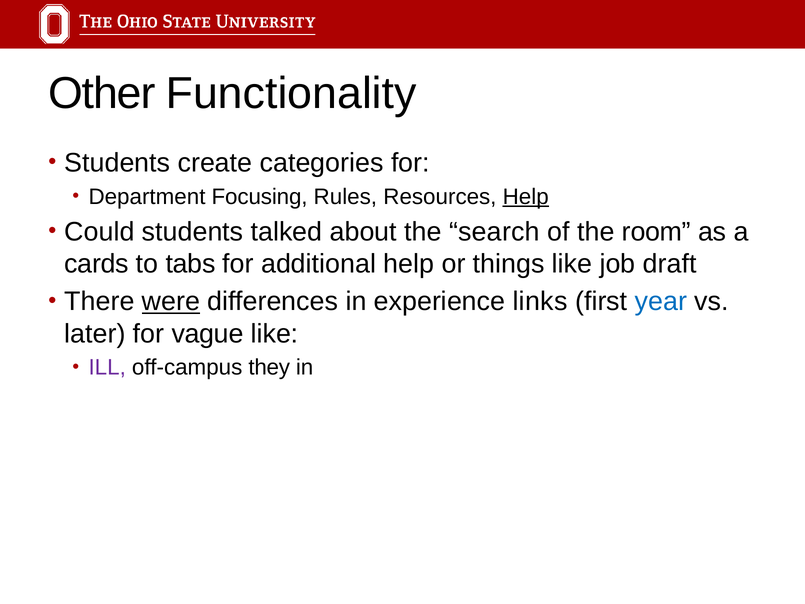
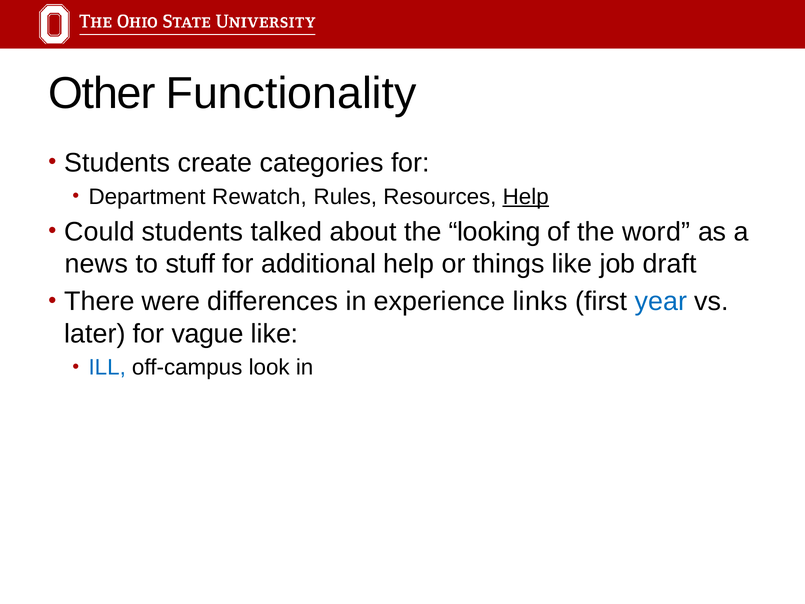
Focusing: Focusing -> Rewatch
search: search -> looking
room: room -> word
cards: cards -> news
tabs: tabs -> stuff
were underline: present -> none
ILL colour: purple -> blue
they: they -> look
